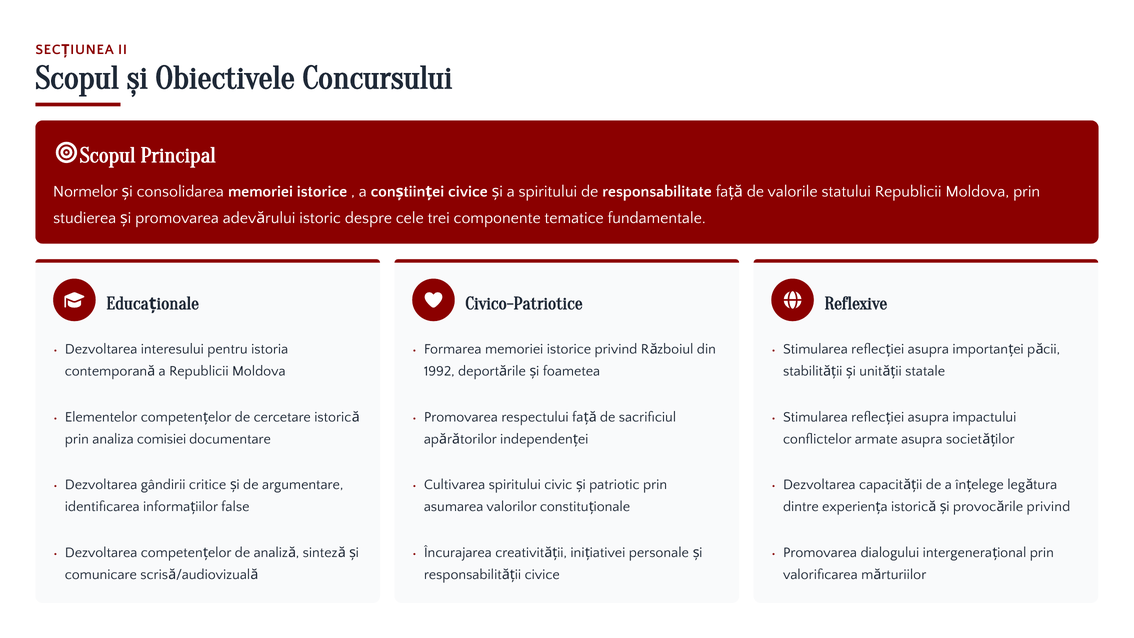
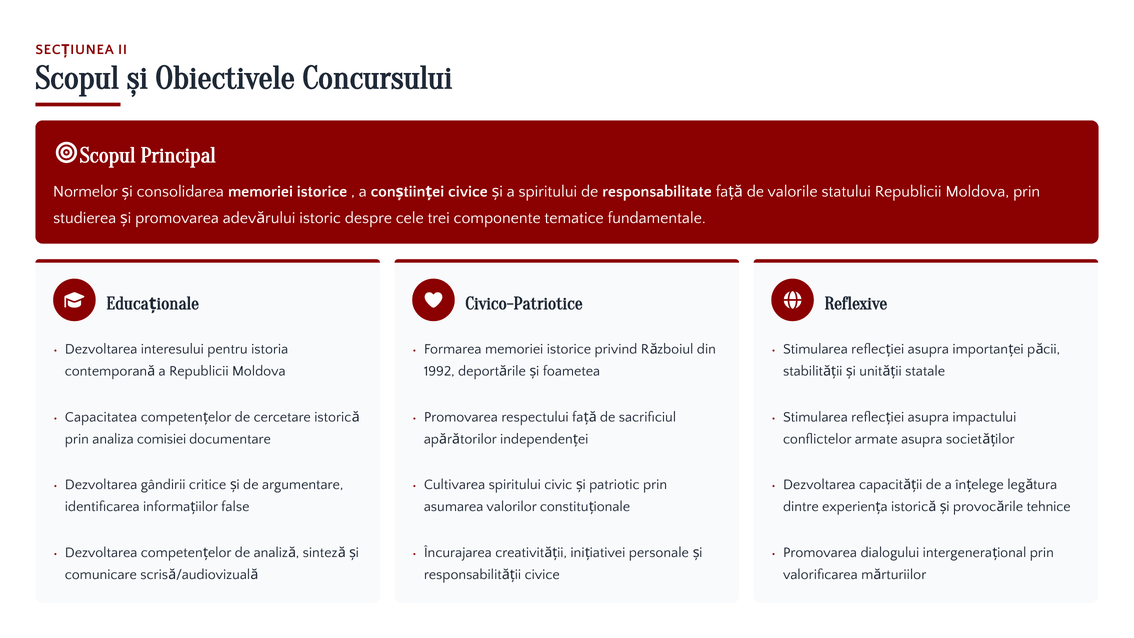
Elementelor: Elementelor -> Capacitatea
privind at (1048, 507): privind -> tehnice
